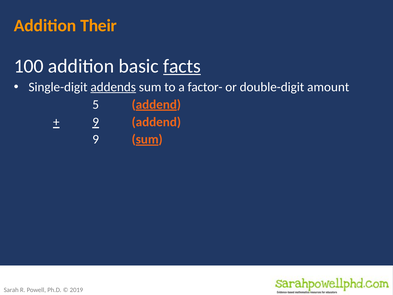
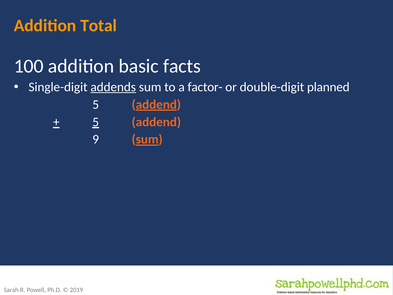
Their: Their -> Total
facts underline: present -> none
amount: amount -> planned
9 at (96, 122): 9 -> 5
